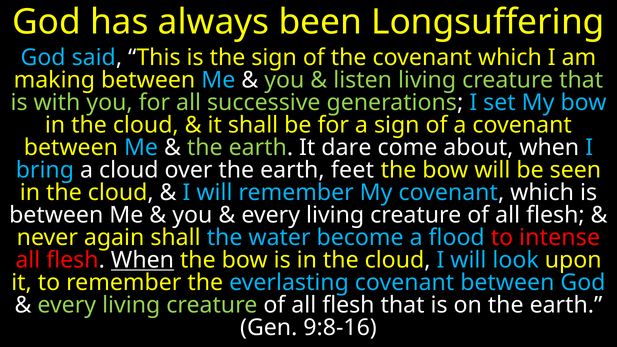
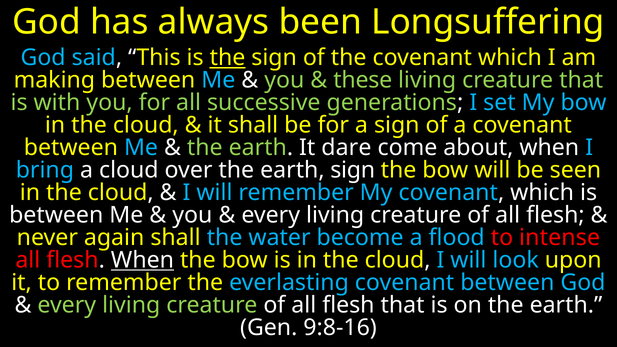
the at (227, 58) underline: none -> present
listen: listen -> these
earth feet: feet -> sign
